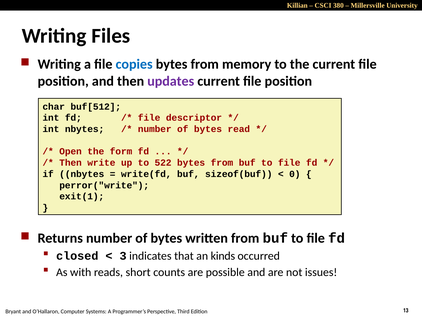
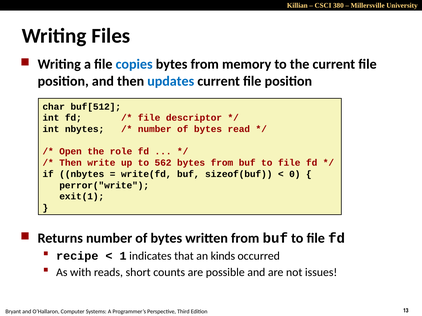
updates colour: purple -> blue
form: form -> role
522: 522 -> 562
closed: closed -> recipe
3: 3 -> 1
